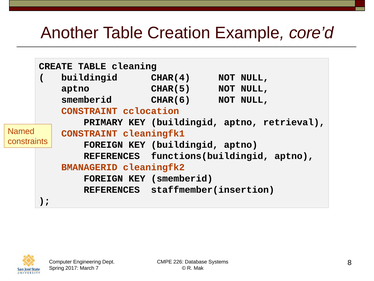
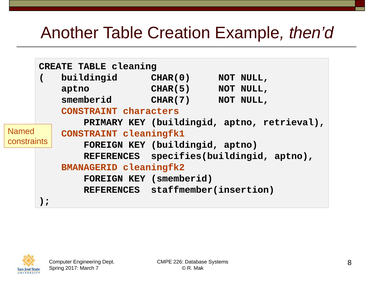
core’d: core’d -> then’d
CHAR(4: CHAR(4 -> CHAR(0
CHAR(6: CHAR(6 -> CHAR(7
cclocation: cclocation -> characters
functions(buildingid: functions(buildingid -> specifies(buildingid
